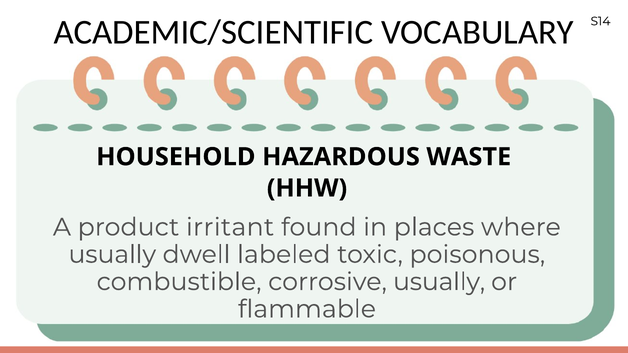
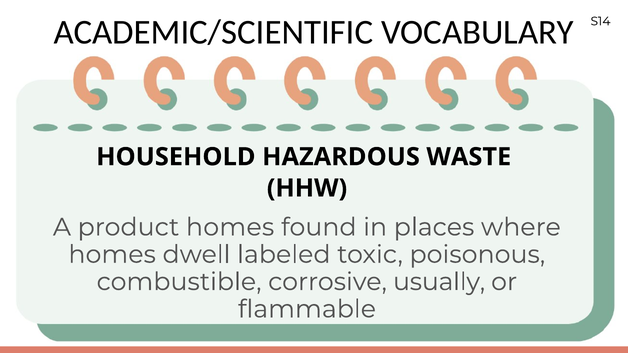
product irritant: irritant -> homes
usually at (112, 255): usually -> homes
